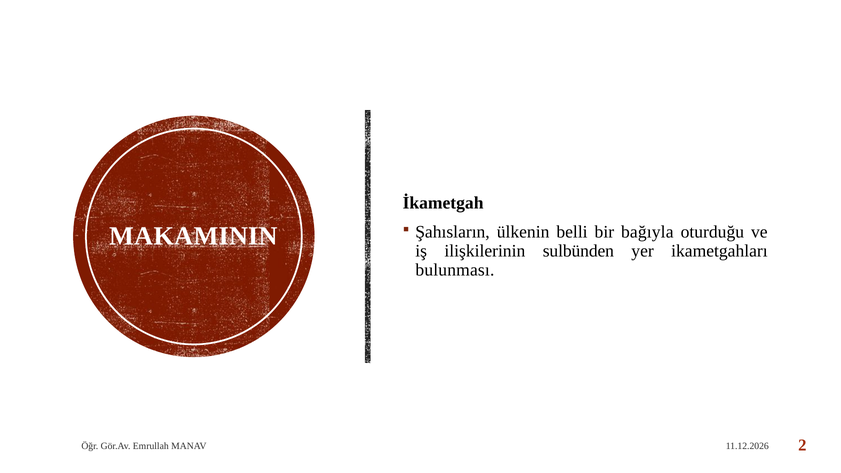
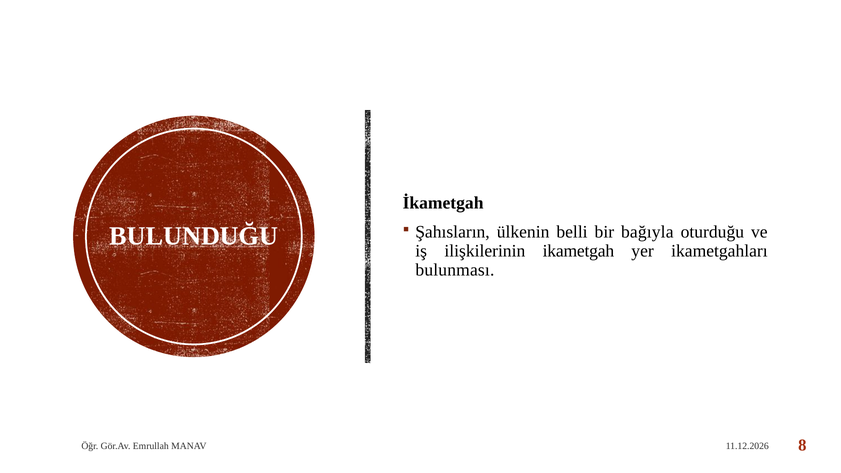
MAKAMININ: MAKAMININ -> BULUNDUĞU
sulbünden: sulbünden -> ikametgah
2: 2 -> 8
